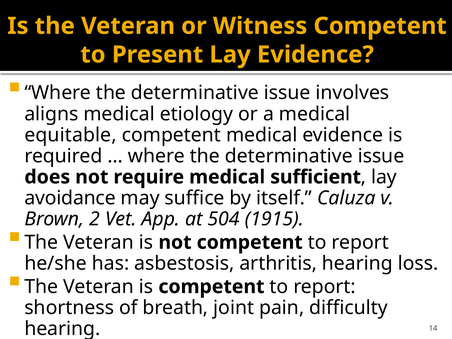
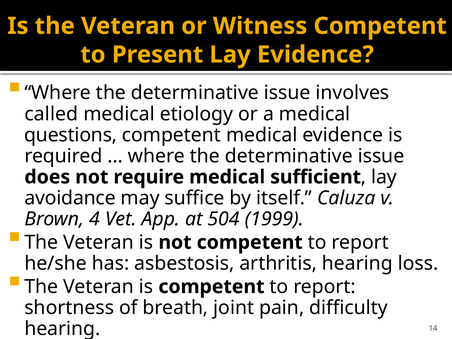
aligns: aligns -> called
equitable: equitable -> questions
2: 2 -> 4
1915: 1915 -> 1999
